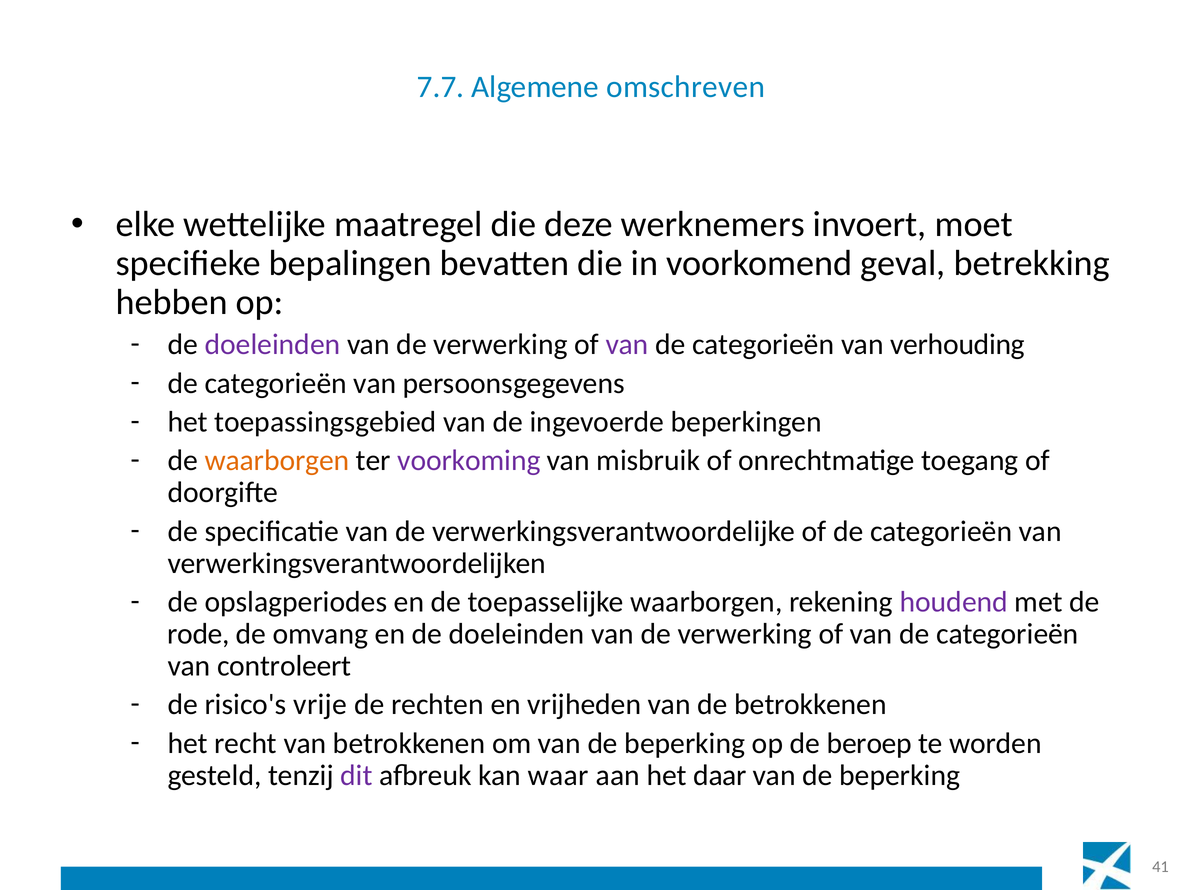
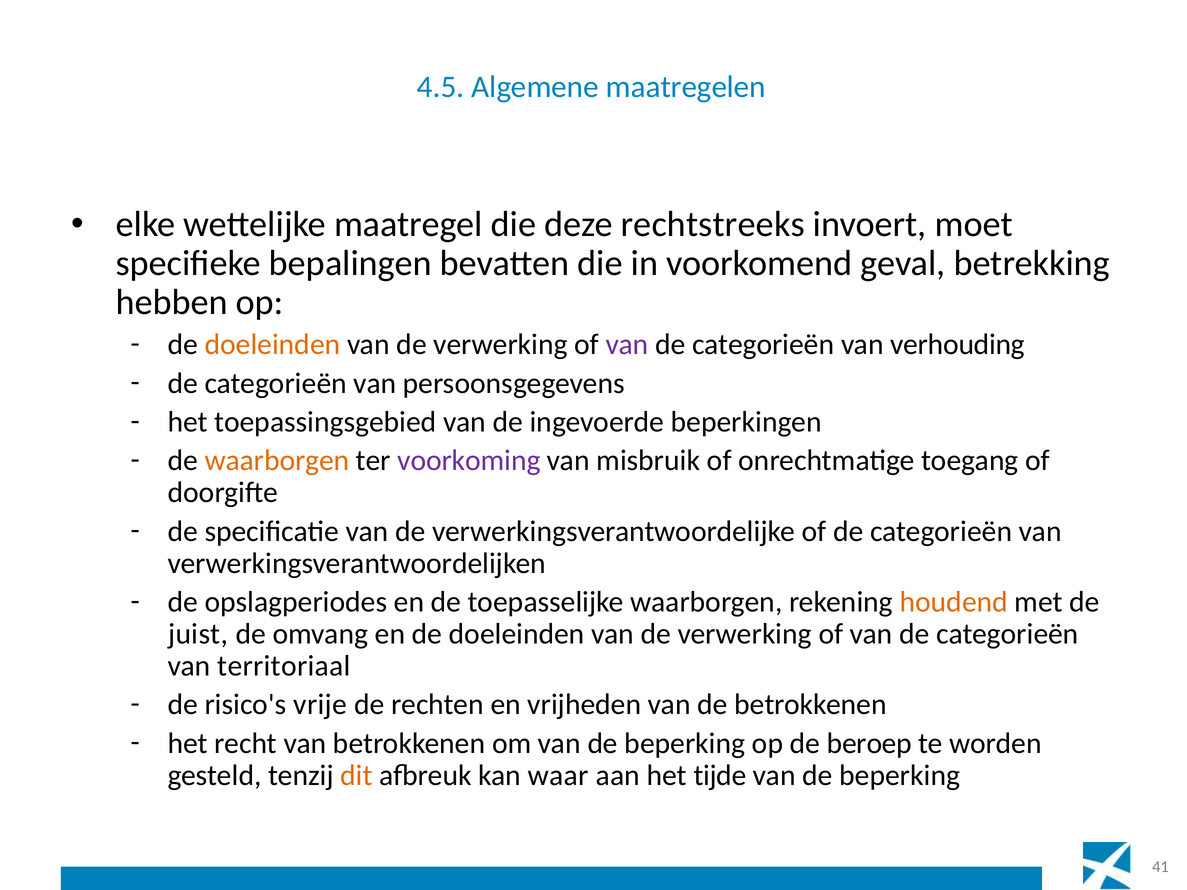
7.7: 7.7 -> 4.5
omschreven: omschreven -> maatregelen
werknemers: werknemers -> rechtstreeks
doeleinden at (273, 345) colour: purple -> orange
houdend colour: purple -> orange
rode: rode -> juist
controleert: controleert -> territoriaal
dit colour: purple -> orange
daar: daar -> tijde
